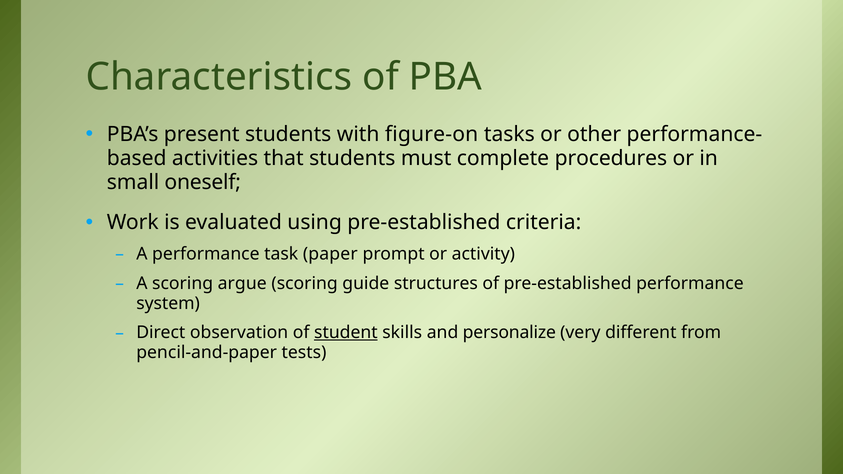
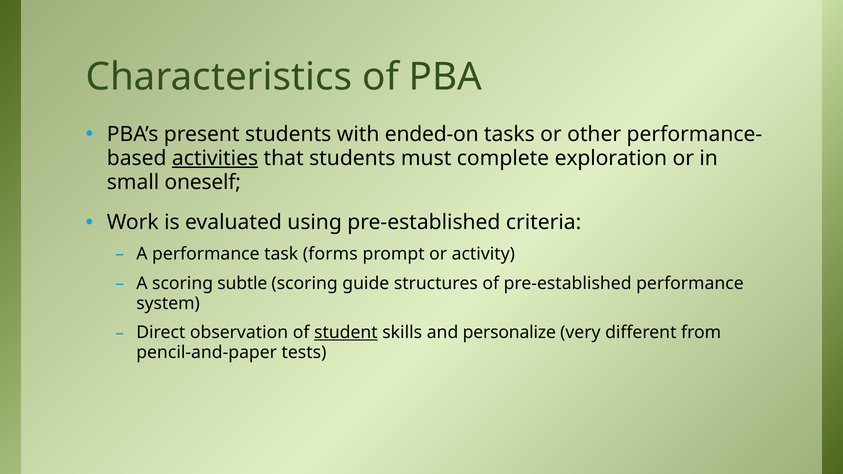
figure-on: figure-on -> ended-on
activities underline: none -> present
procedures: procedures -> exploration
paper: paper -> forms
argue: argue -> subtle
